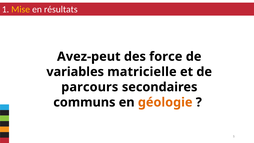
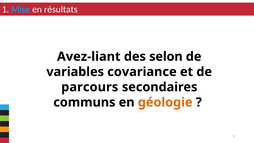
Mise colour: yellow -> light blue
Avez-peut: Avez-peut -> Avez-liant
force: force -> selon
matricielle: matricielle -> covariance
